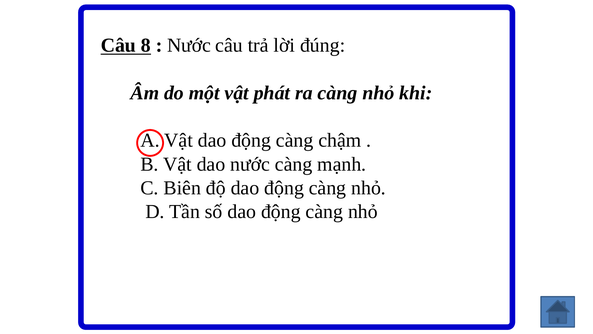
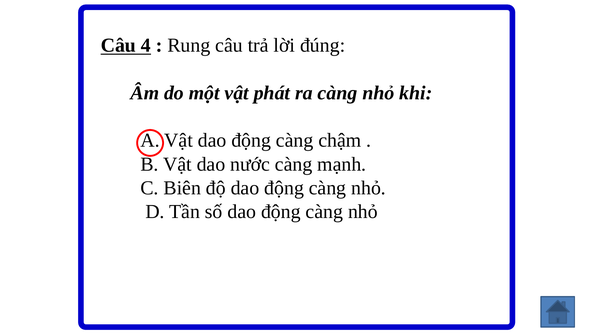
8: 8 -> 4
Nước at (189, 45): Nước -> Rung
